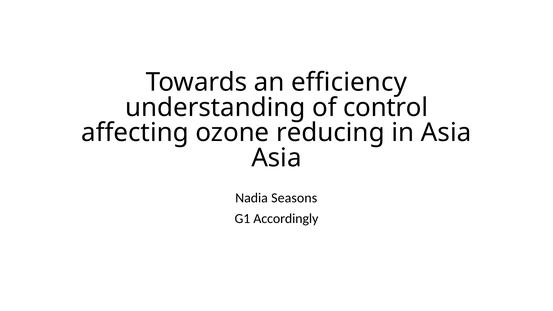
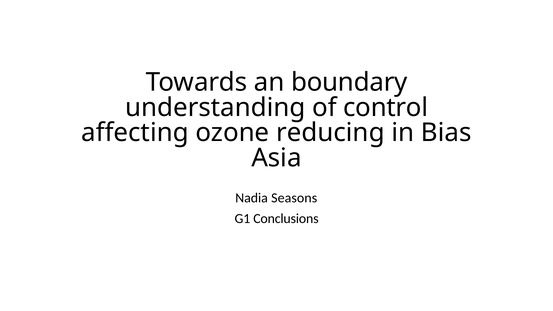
efficiency: efficiency -> boundary
in Asia: Asia -> Bias
Accordingly: Accordingly -> Conclusions
